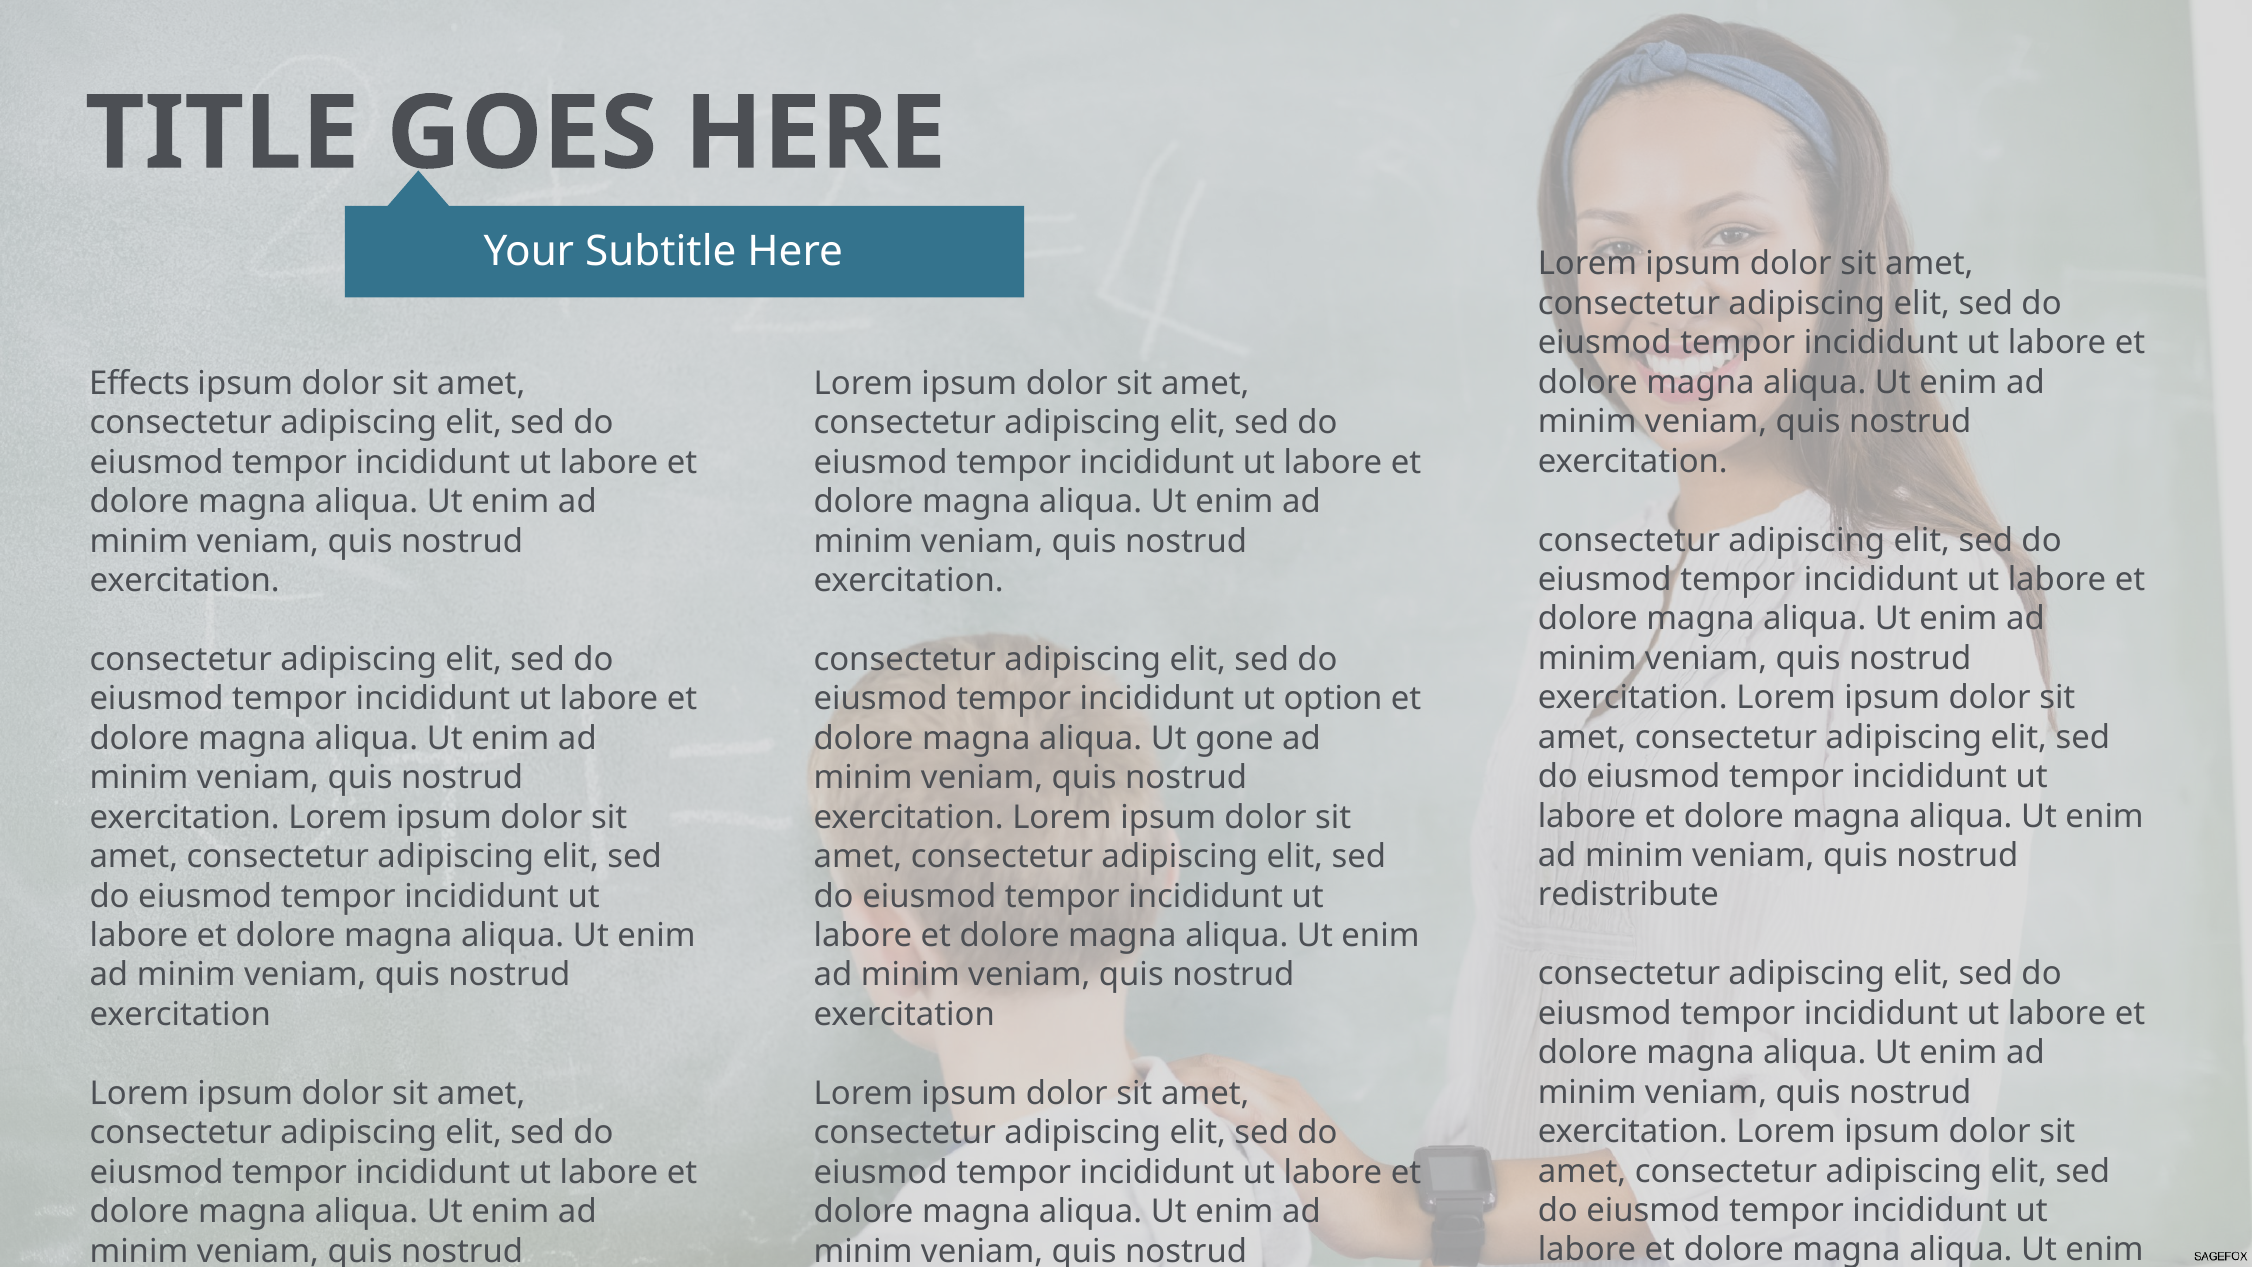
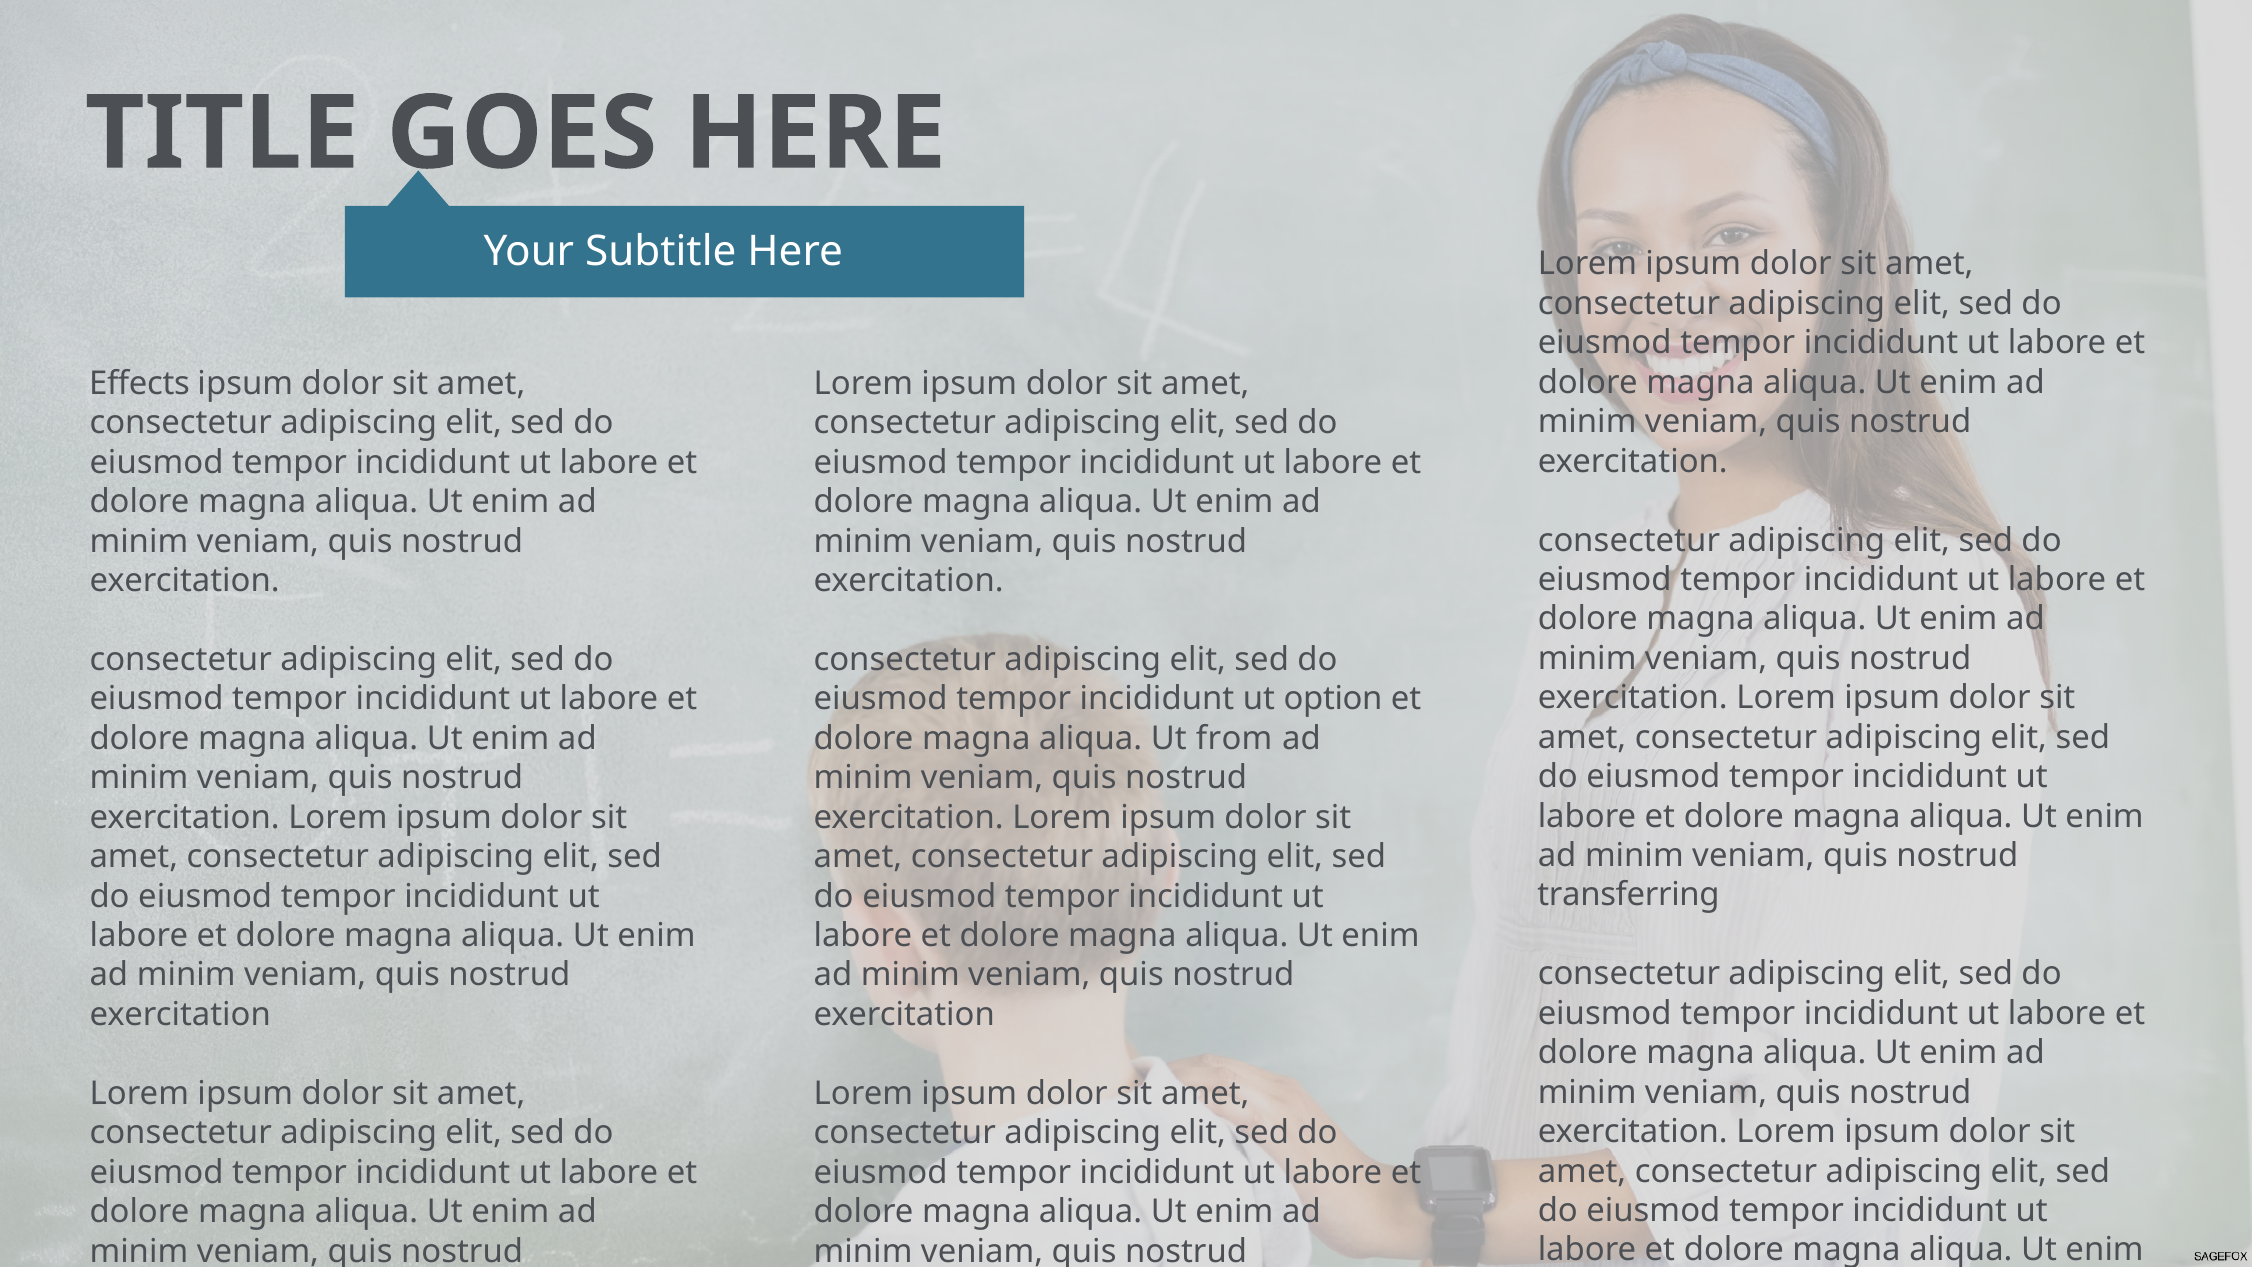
gone: gone -> from
redistribute: redistribute -> transferring
